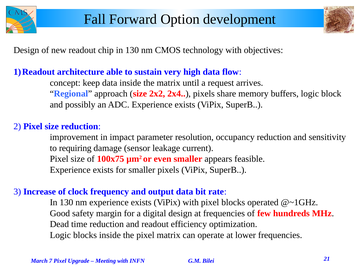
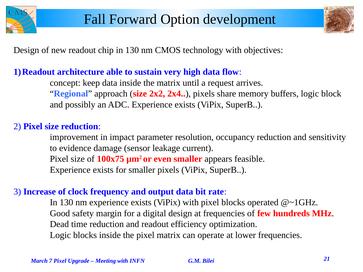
requiring: requiring -> evidence
